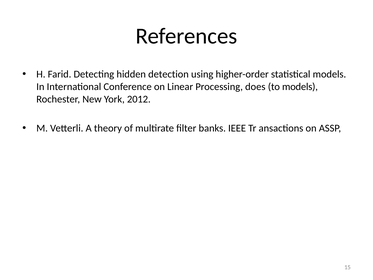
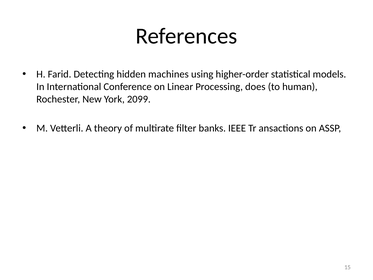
detection: detection -> machines
to models: models -> human
2012: 2012 -> 2099
